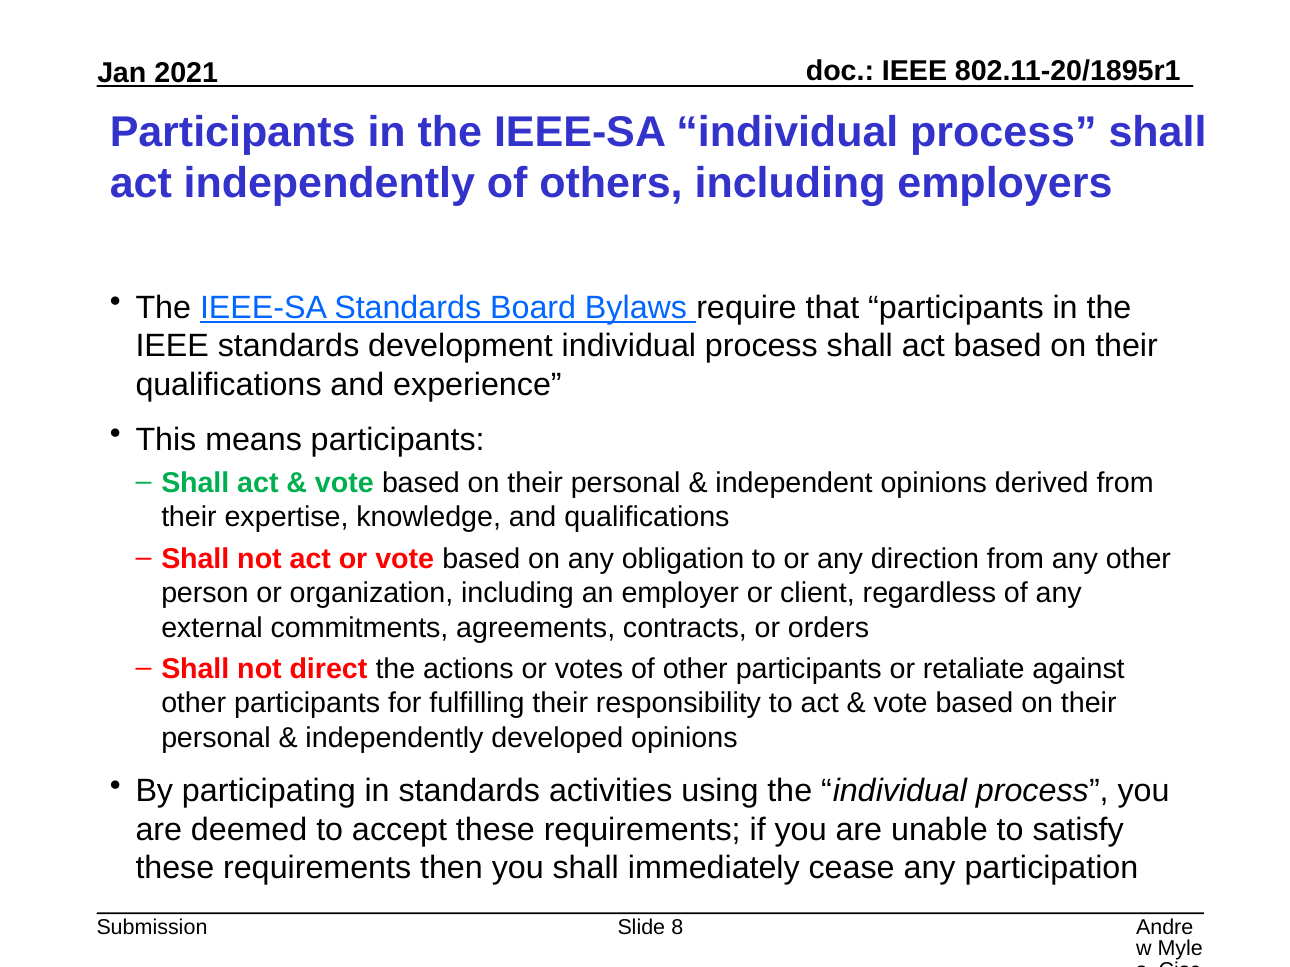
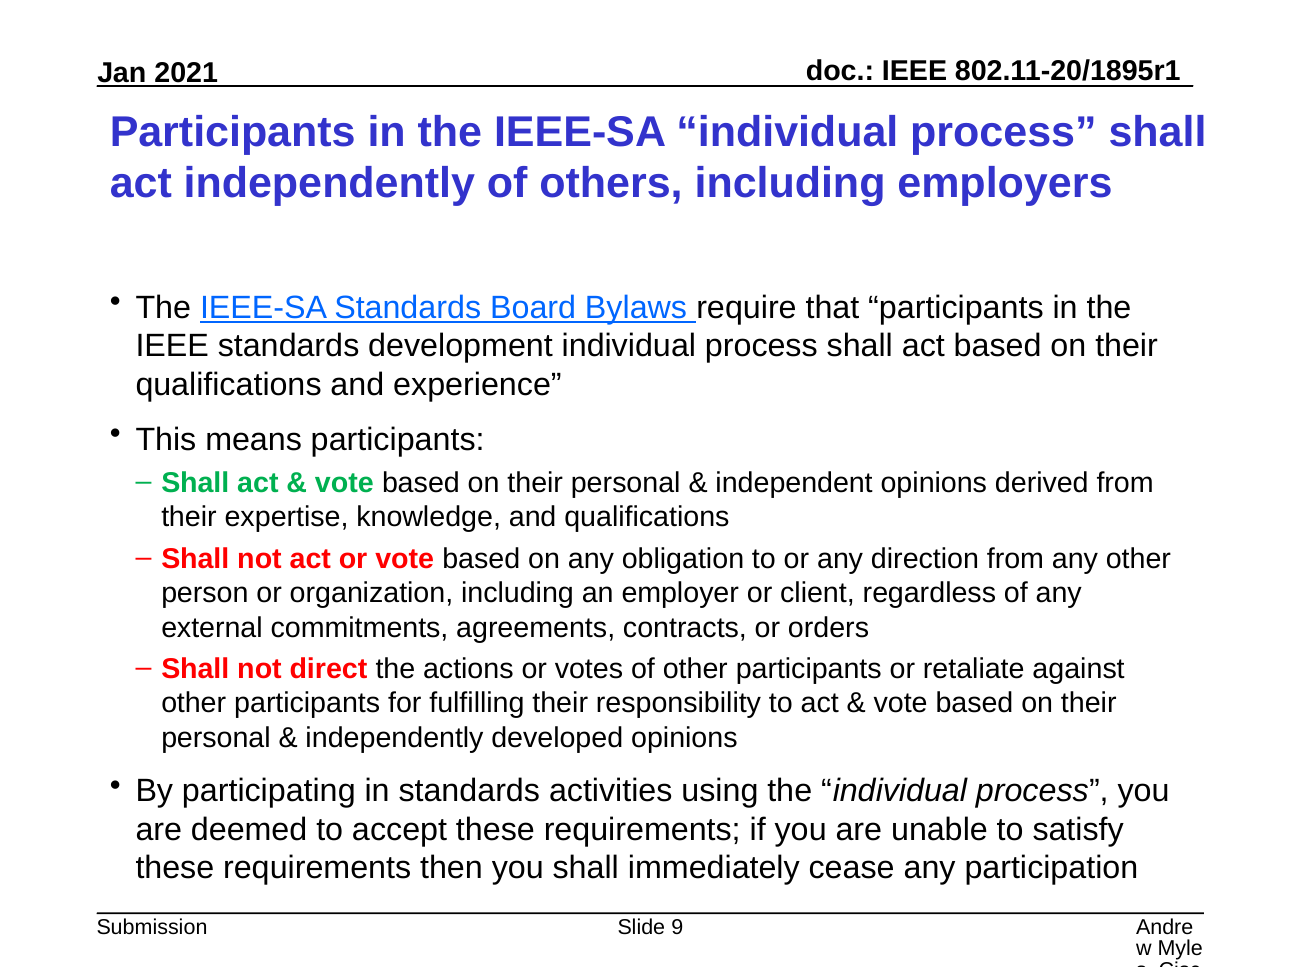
8: 8 -> 9
